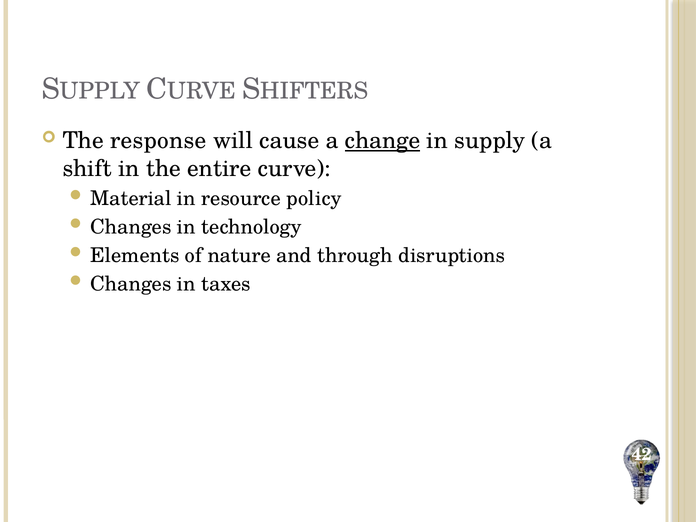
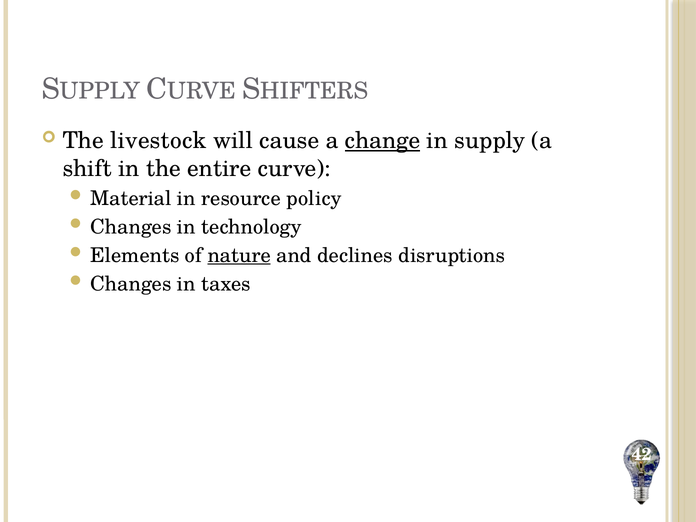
response: response -> livestock
nature underline: none -> present
through: through -> declines
